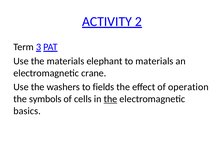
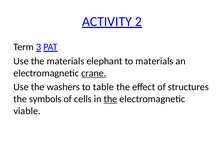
crane underline: none -> present
fields: fields -> table
operation: operation -> structures
basics: basics -> viable
